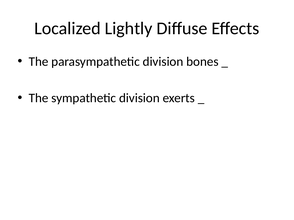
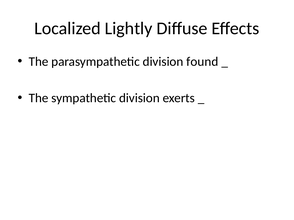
bones: bones -> found
